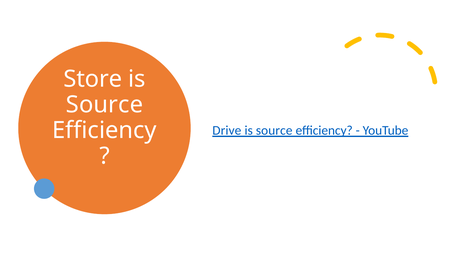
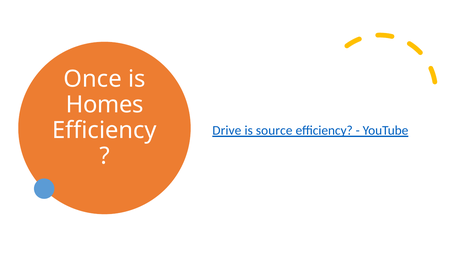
Store: Store -> Once
Source at (105, 105): Source -> Homes
